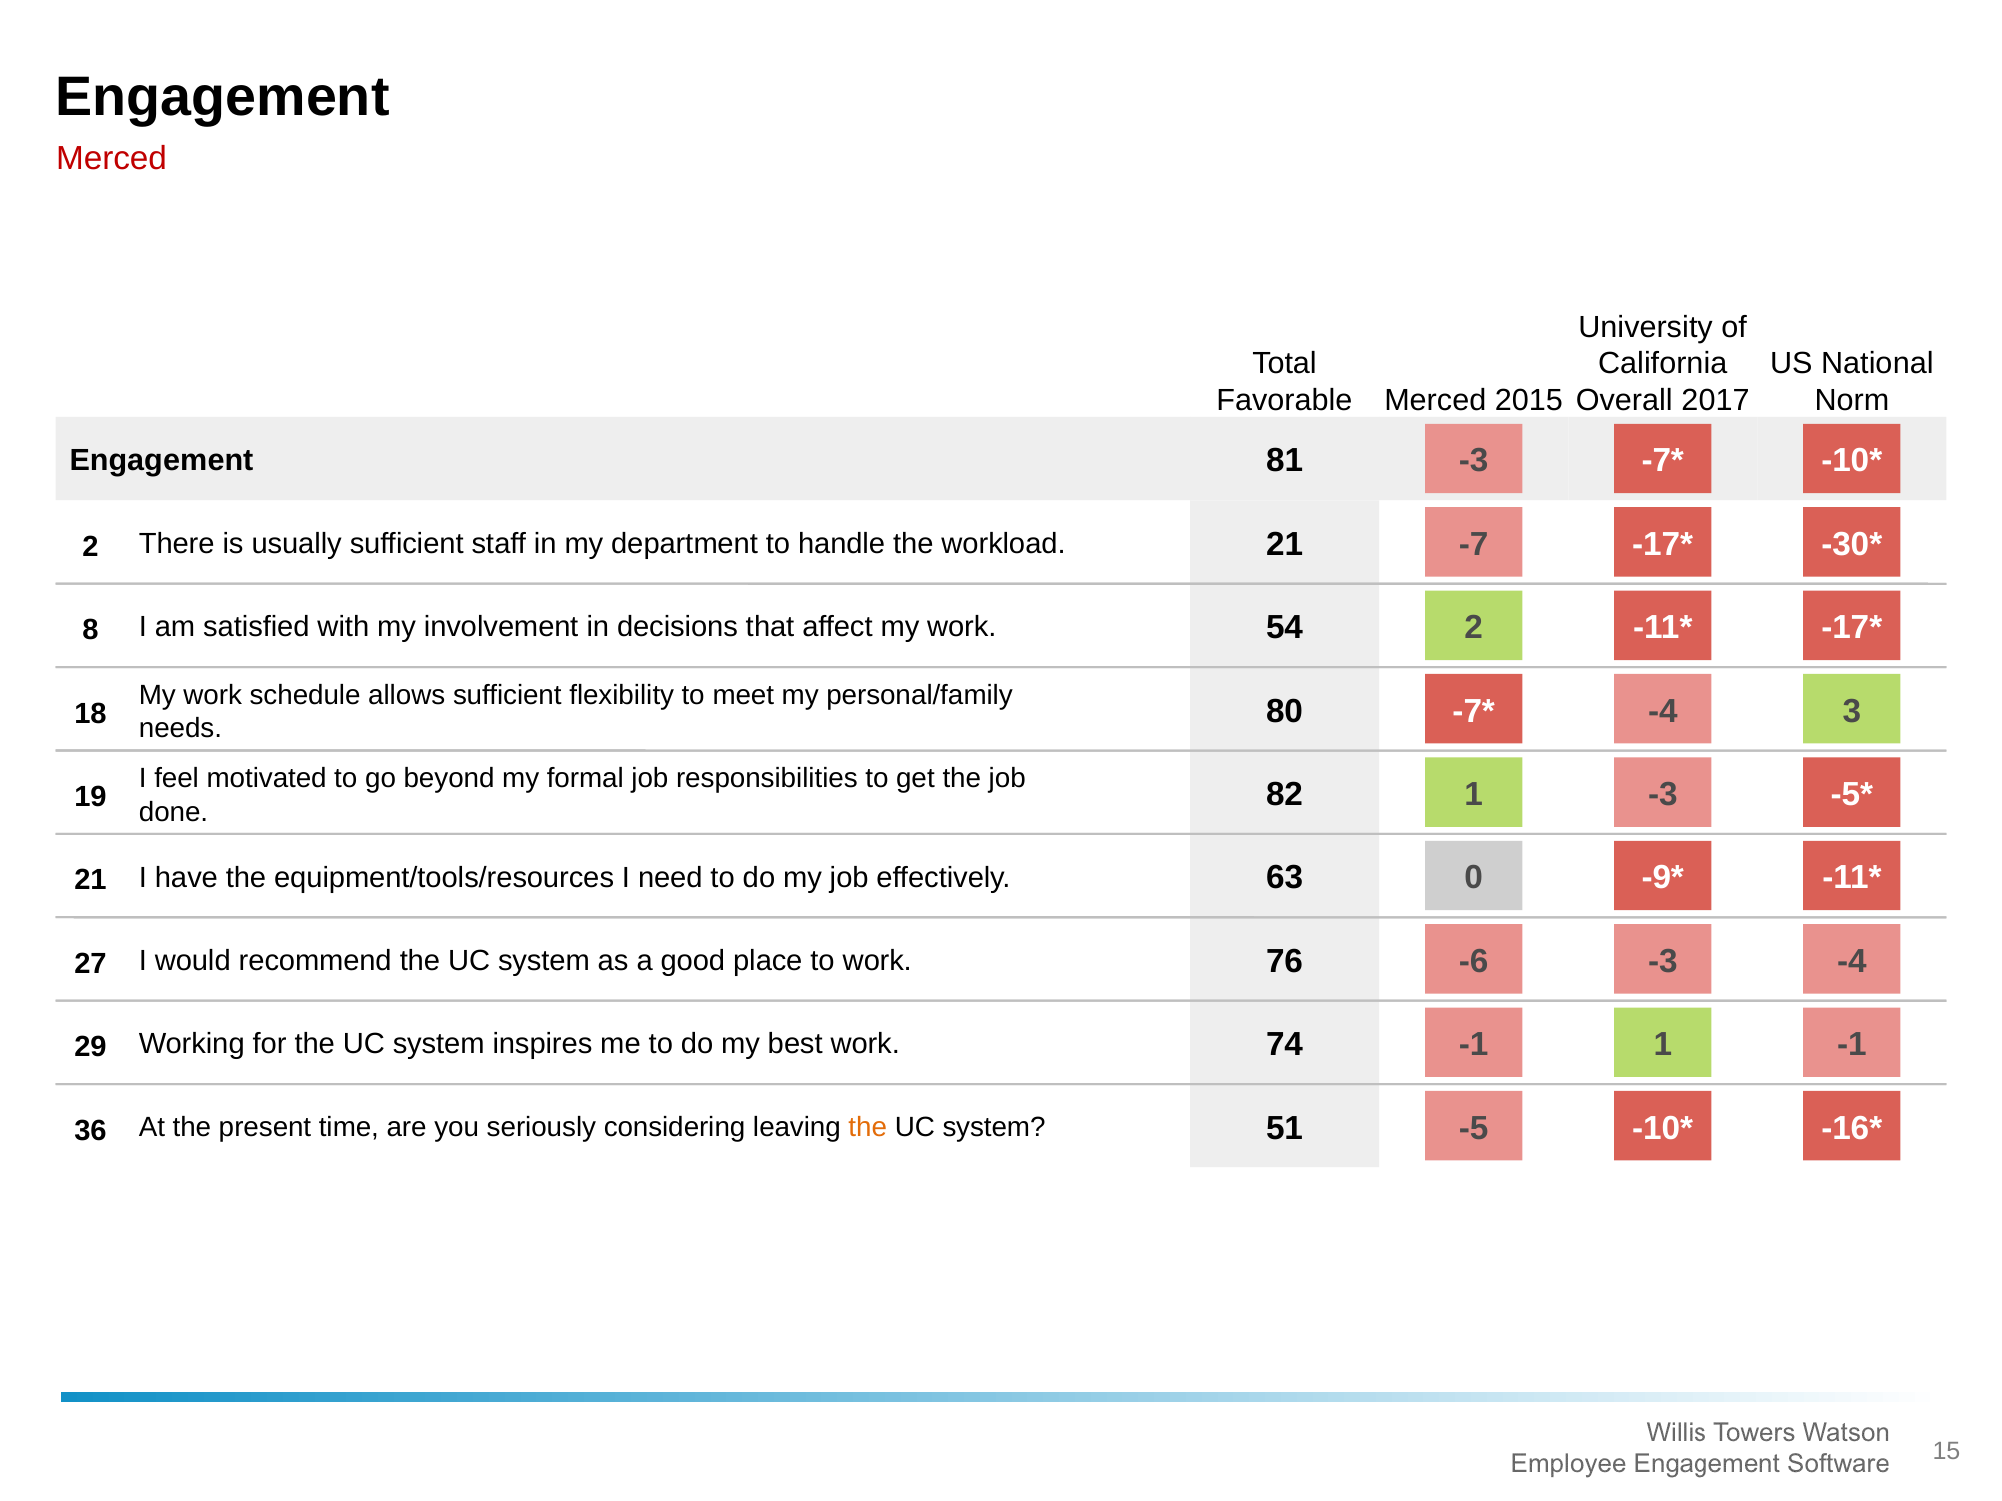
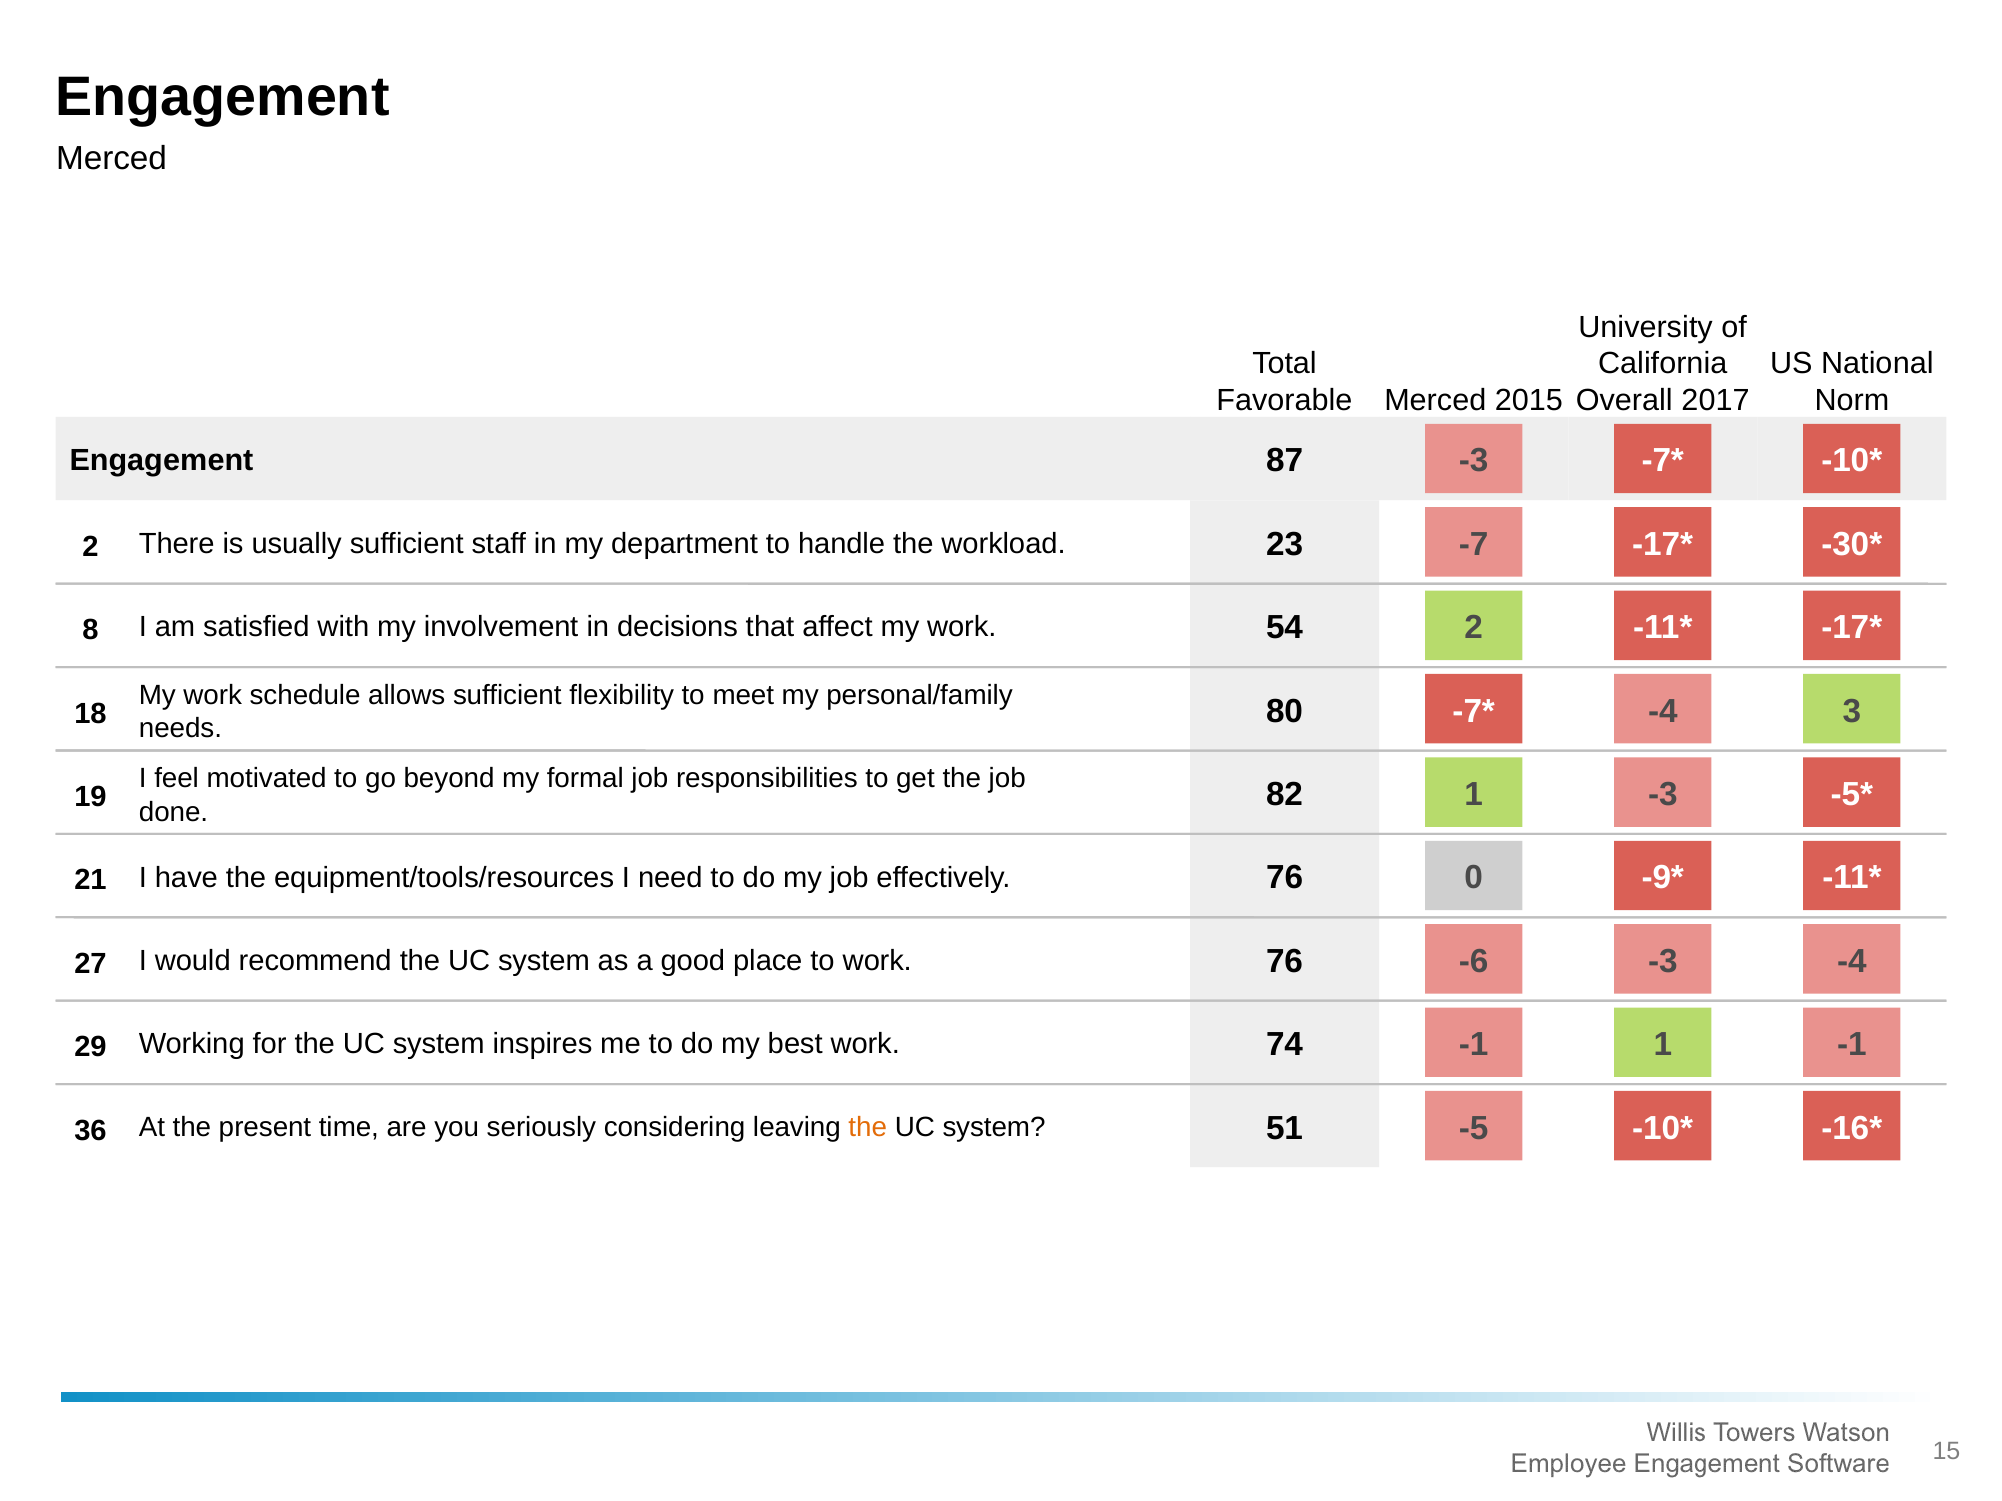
Merced at (112, 159) colour: red -> black
81: 81 -> 87
workload 21: 21 -> 23
effectively 63: 63 -> 76
